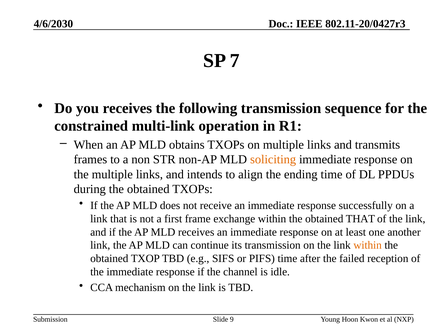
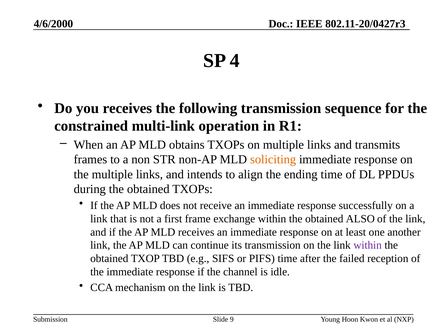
4/6/2030: 4/6/2030 -> 4/6/2000
7: 7 -> 4
obtained THAT: THAT -> ALSO
within at (368, 245) colour: orange -> purple
